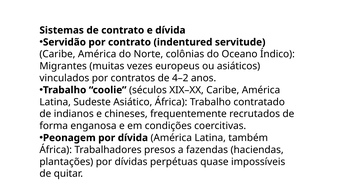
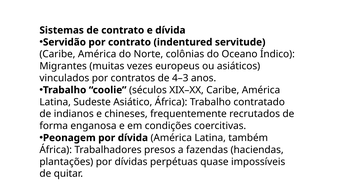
4–2: 4–2 -> 4–3
